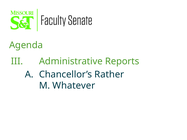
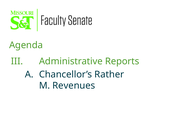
Whatever: Whatever -> Revenues
